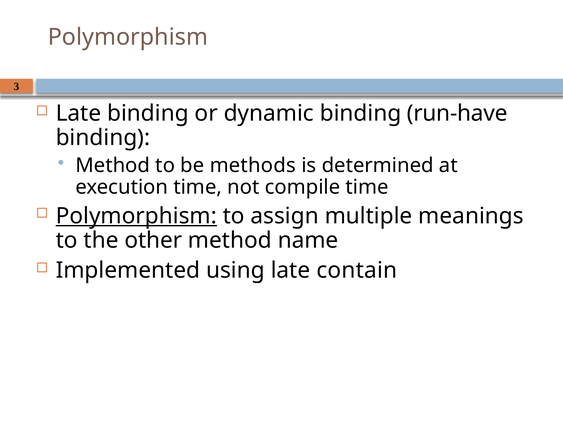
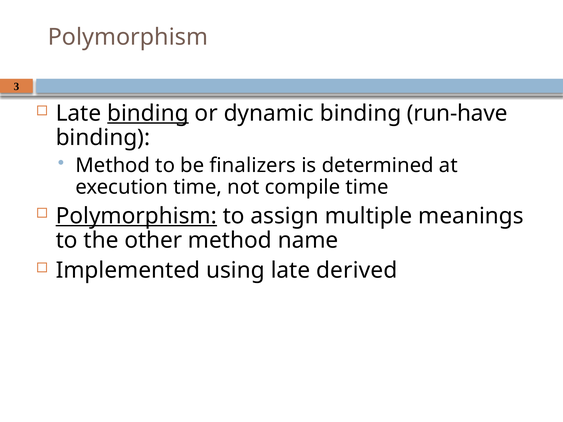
binding at (148, 113) underline: none -> present
methods: methods -> finalizers
contain: contain -> derived
